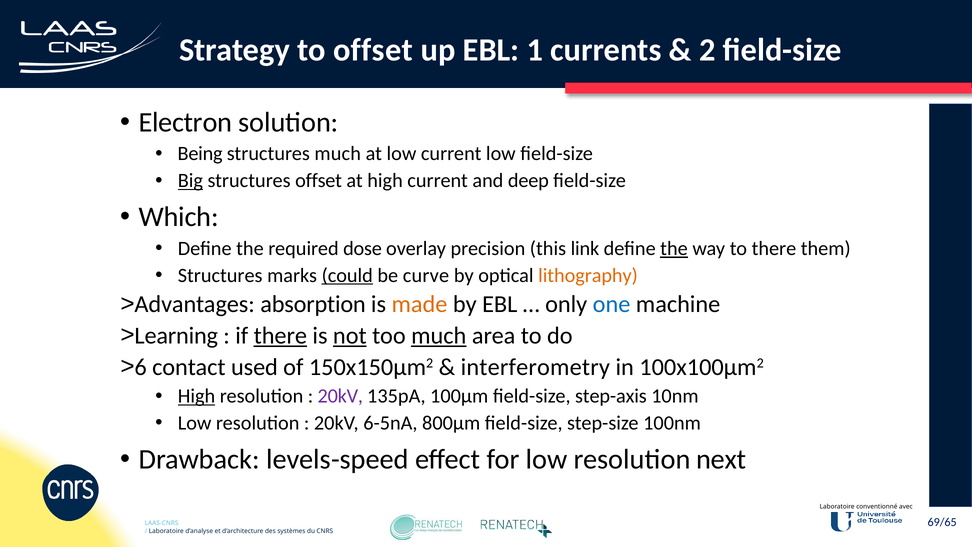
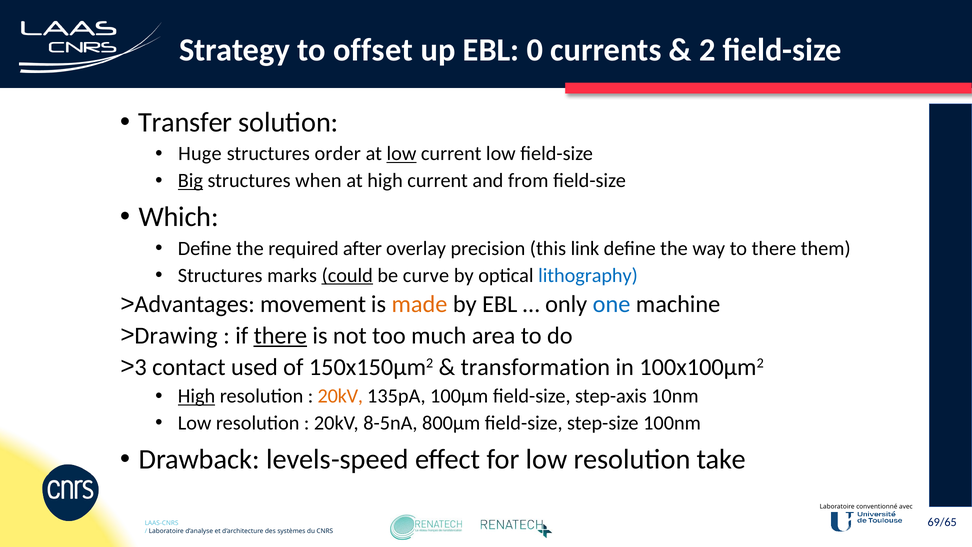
1: 1 -> 0
Electron: Electron -> Transfer
Being: Being -> Huge
structures much: much -> order
low at (401, 154) underline: none -> present
structures offset: offset -> when
deep: deep -> from
dose: dose -> after
the at (674, 248) underline: present -> none
lithography colour: orange -> blue
absorption: absorption -> movement
Learning: Learning -> Drawing
not underline: present -> none
much at (439, 336) underline: present -> none
6: 6 -> 3
interferometry: interferometry -> transformation
20kV at (340, 396) colour: purple -> orange
6-5nA: 6-5nA -> 8-5nA
next: next -> take
